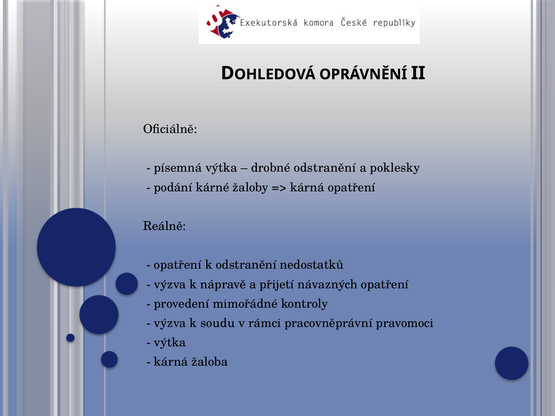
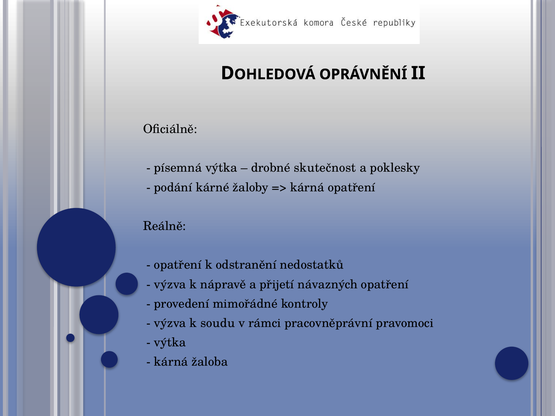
drobné odstranění: odstranění -> skutečnost
